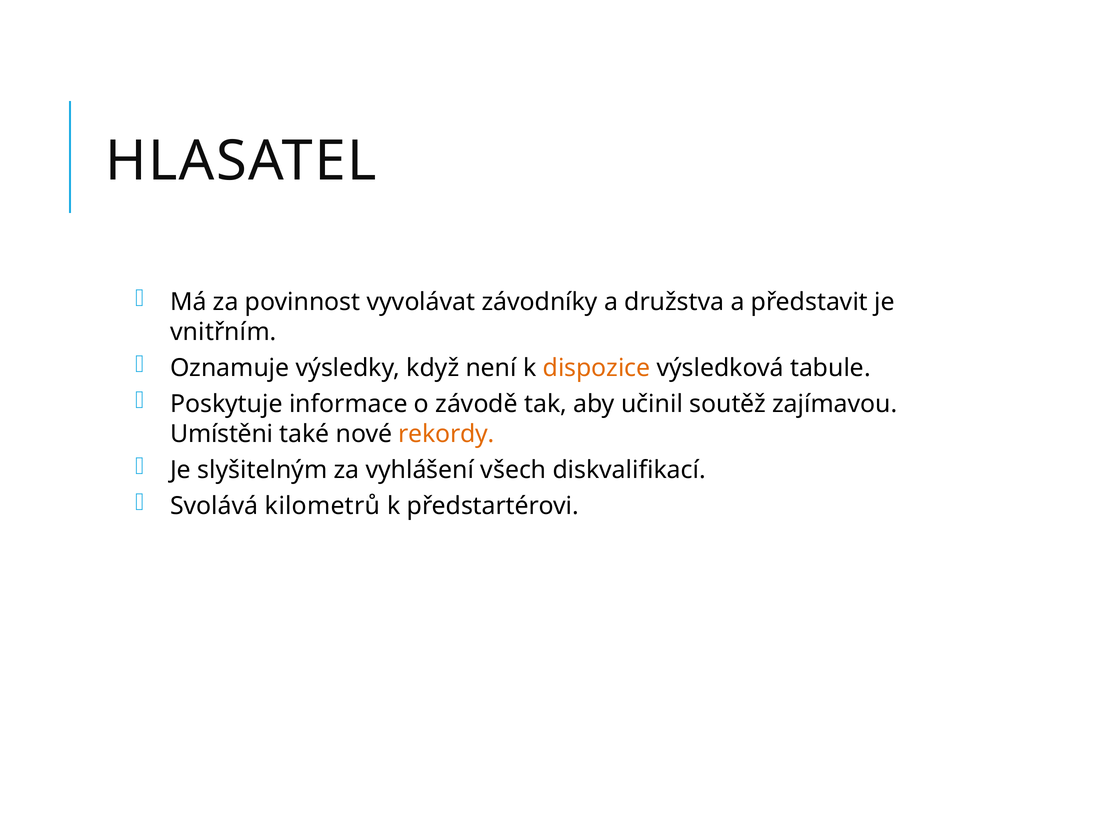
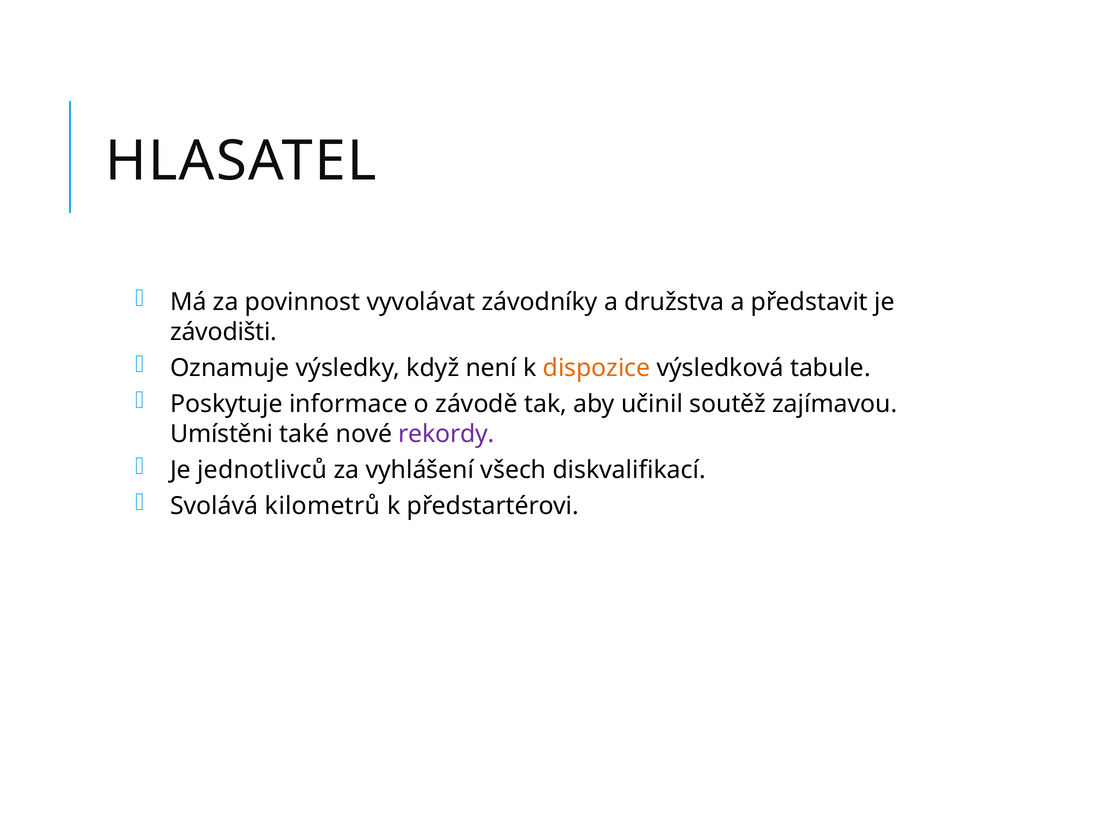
vnitřním: vnitřním -> závodišti
rekordy colour: orange -> purple
slyšitelným: slyšitelným -> jednotlivců
